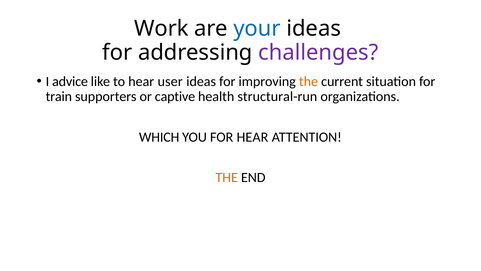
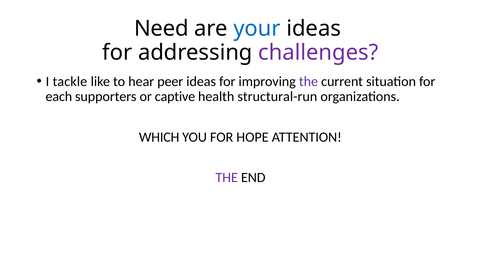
Work: Work -> Need
advice: advice -> tackle
user: user -> peer
the at (308, 81) colour: orange -> purple
train: train -> each
FOR HEAR: HEAR -> HOPE
THE at (227, 177) colour: orange -> purple
